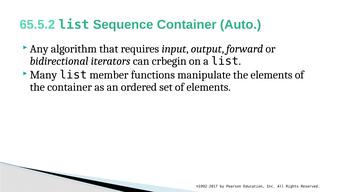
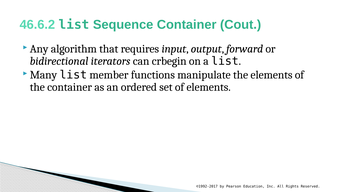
65.5.2: 65.5.2 -> 46.6.2
Auto: Auto -> Cout
